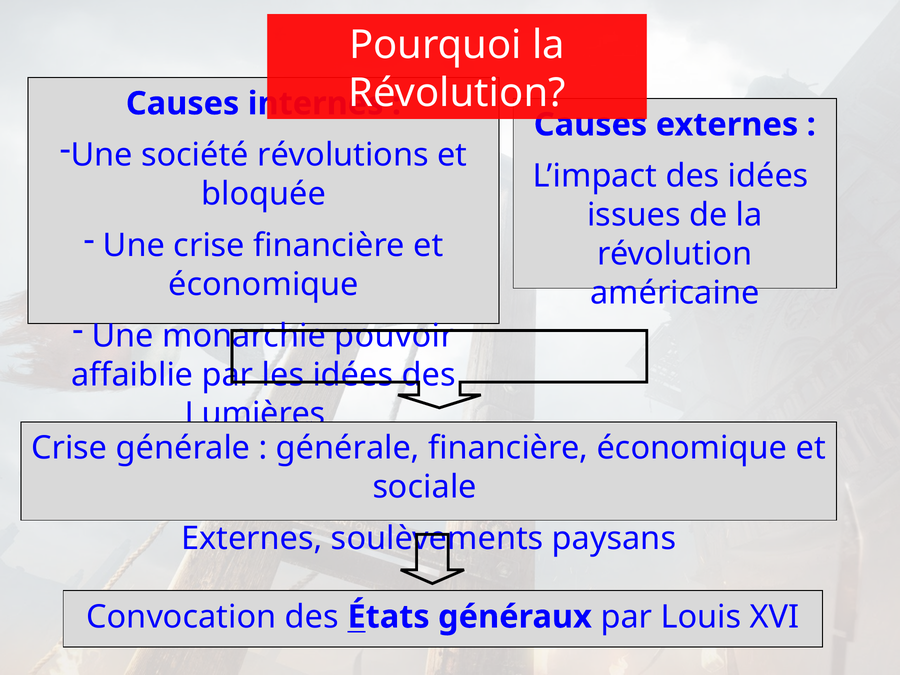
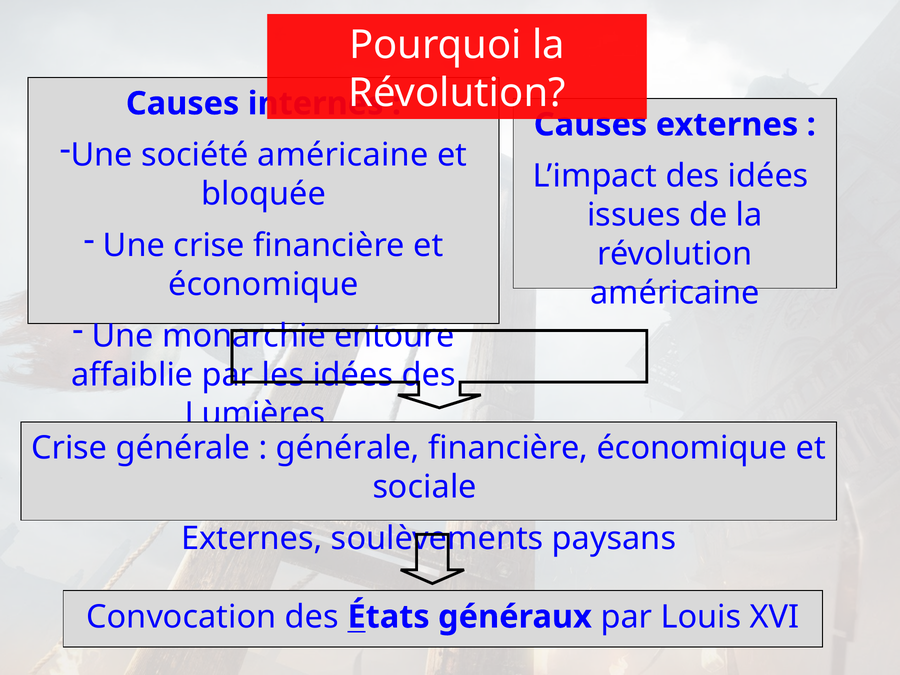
société révolutions: révolutions -> américaine
pouvoir: pouvoir -> entoure
